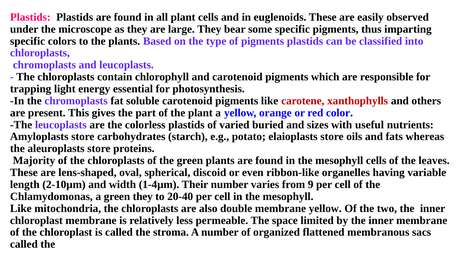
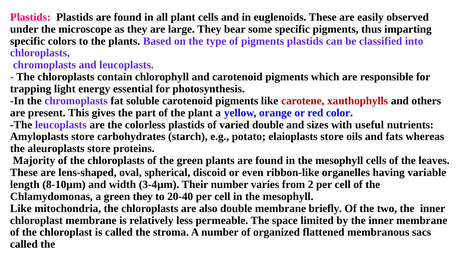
varied buried: buried -> double
2-10µm: 2-10µm -> 8-10µm
1-4µm: 1-4µm -> 3-4µm
9: 9 -> 2
membrane yellow: yellow -> briefly
